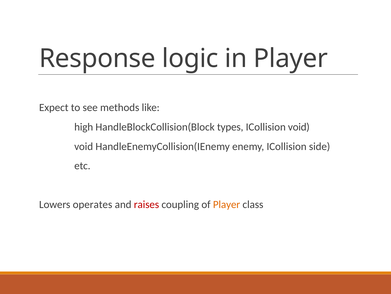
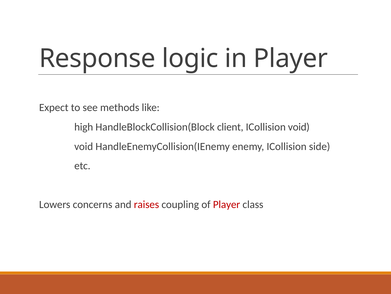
types: types -> client
operates: operates -> concerns
Player at (227, 204) colour: orange -> red
